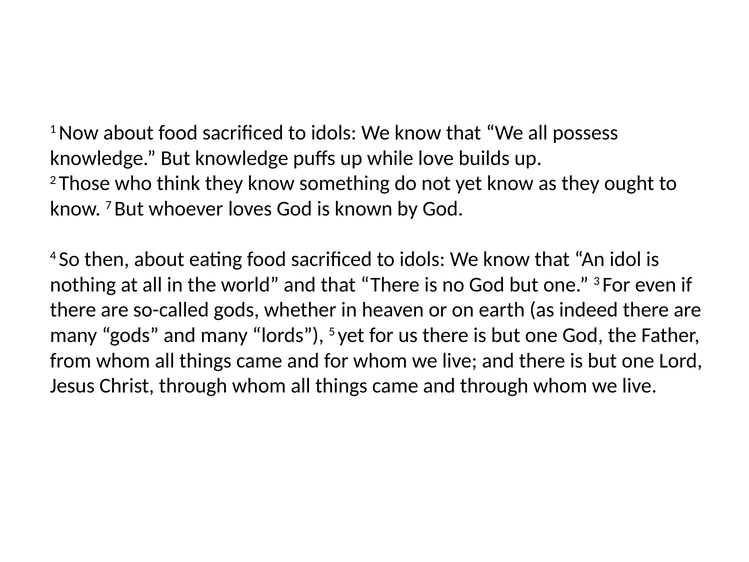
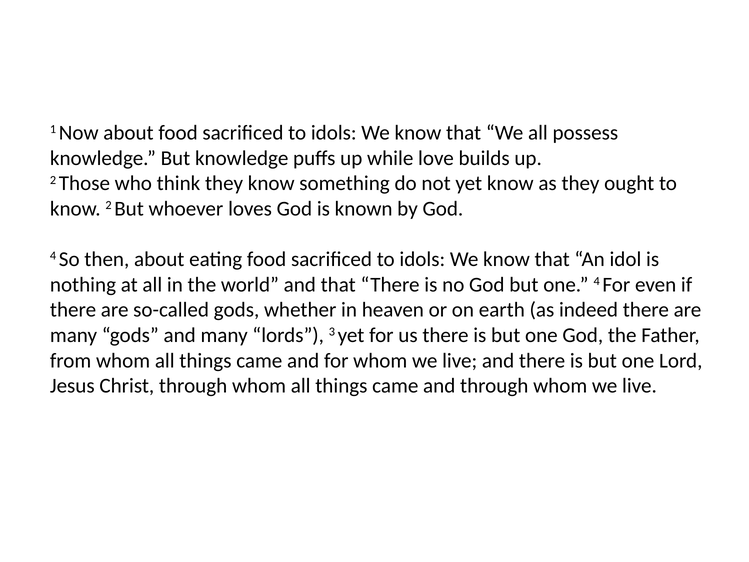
know 7: 7 -> 2
one 3: 3 -> 4
5: 5 -> 3
